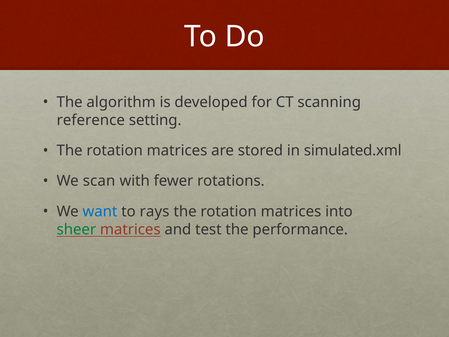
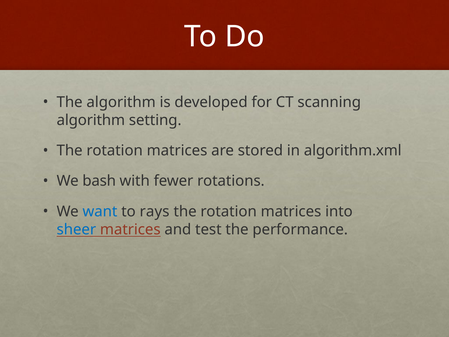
reference at (91, 120): reference -> algorithm
simulated.xml: simulated.xml -> algorithm.xml
scan: scan -> bash
sheer colour: green -> blue
